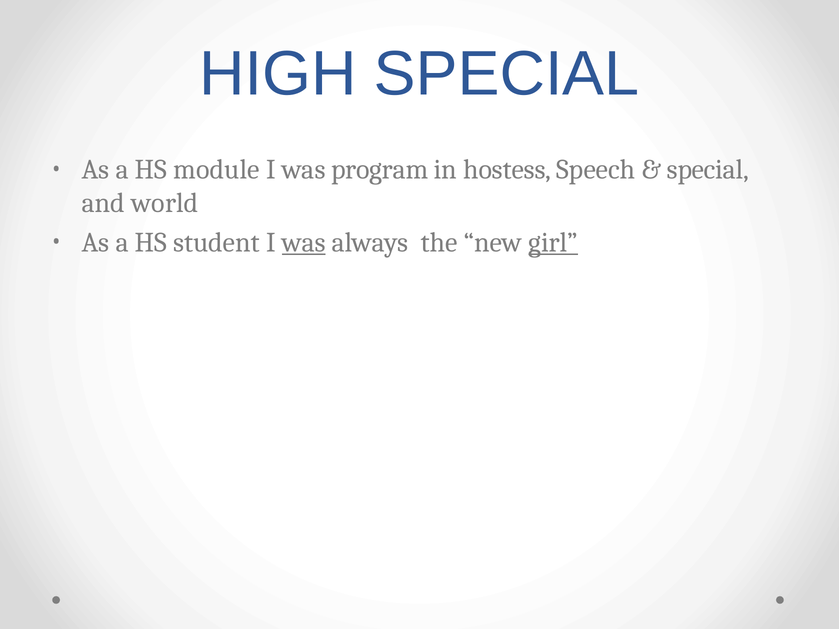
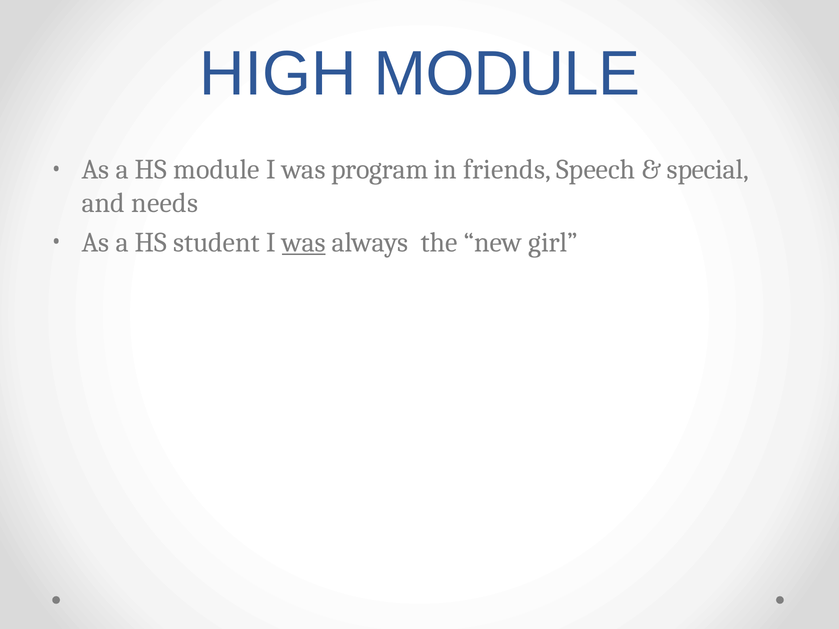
HIGH SPECIAL: SPECIAL -> MODULE
hostess: hostess -> friends
world: world -> needs
girl underline: present -> none
